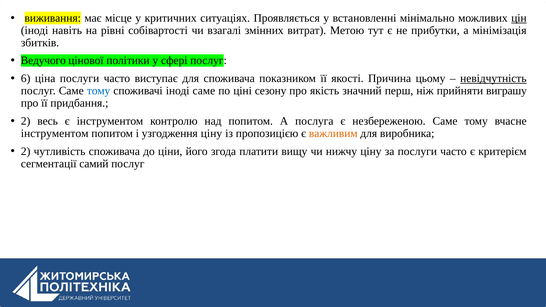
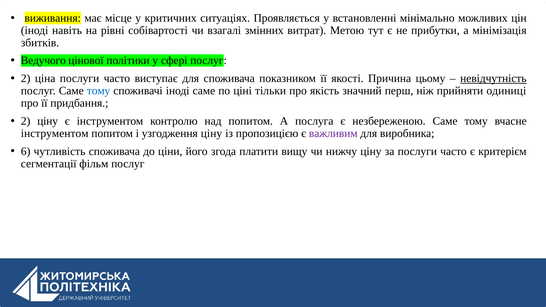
цін underline: present -> none
6 at (26, 79): 6 -> 2
сезону: сезону -> тільки
виграшу: виграшу -> одиниці
2 весь: весь -> ціну
важливим colour: orange -> purple
2 at (26, 151): 2 -> 6
самий: самий -> фільм
